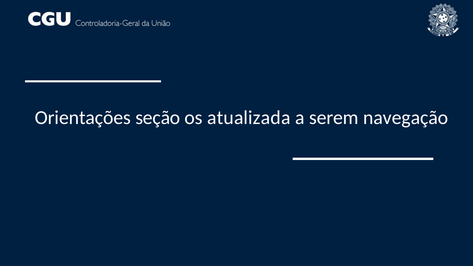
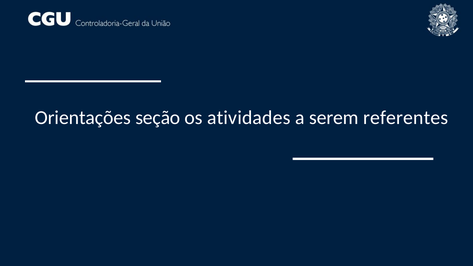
atualizada: atualizada -> atividades
navegação: navegação -> referentes
